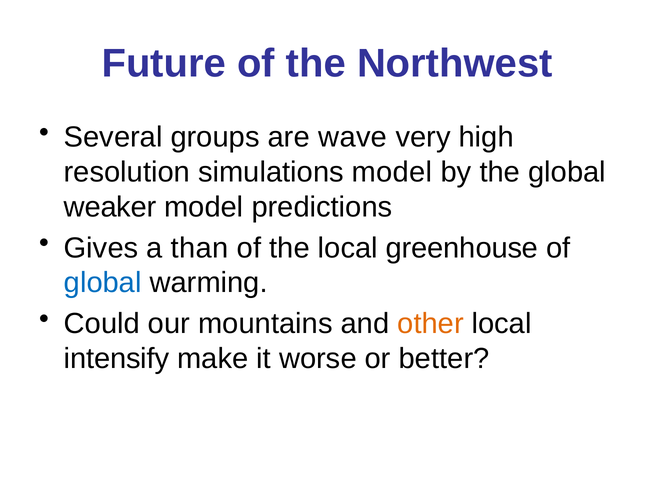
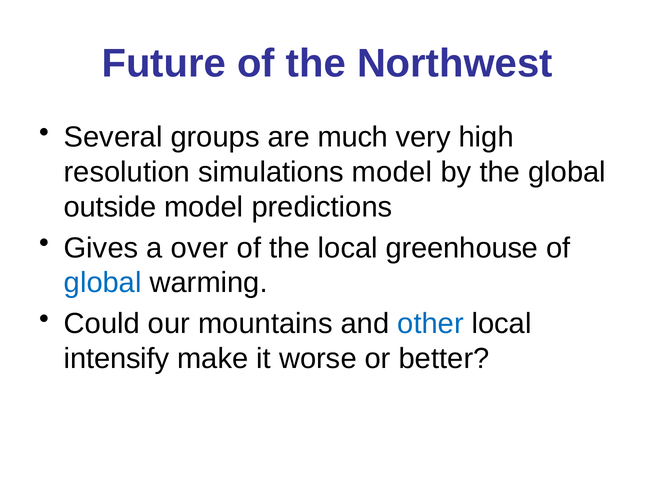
wave: wave -> much
weaker: weaker -> outside
than: than -> over
other colour: orange -> blue
